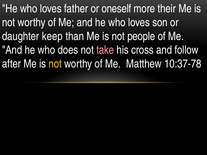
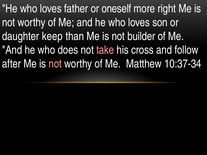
their: their -> right
people: people -> builder
not at (55, 64) colour: yellow -> pink
10:37-78: 10:37-78 -> 10:37-34
